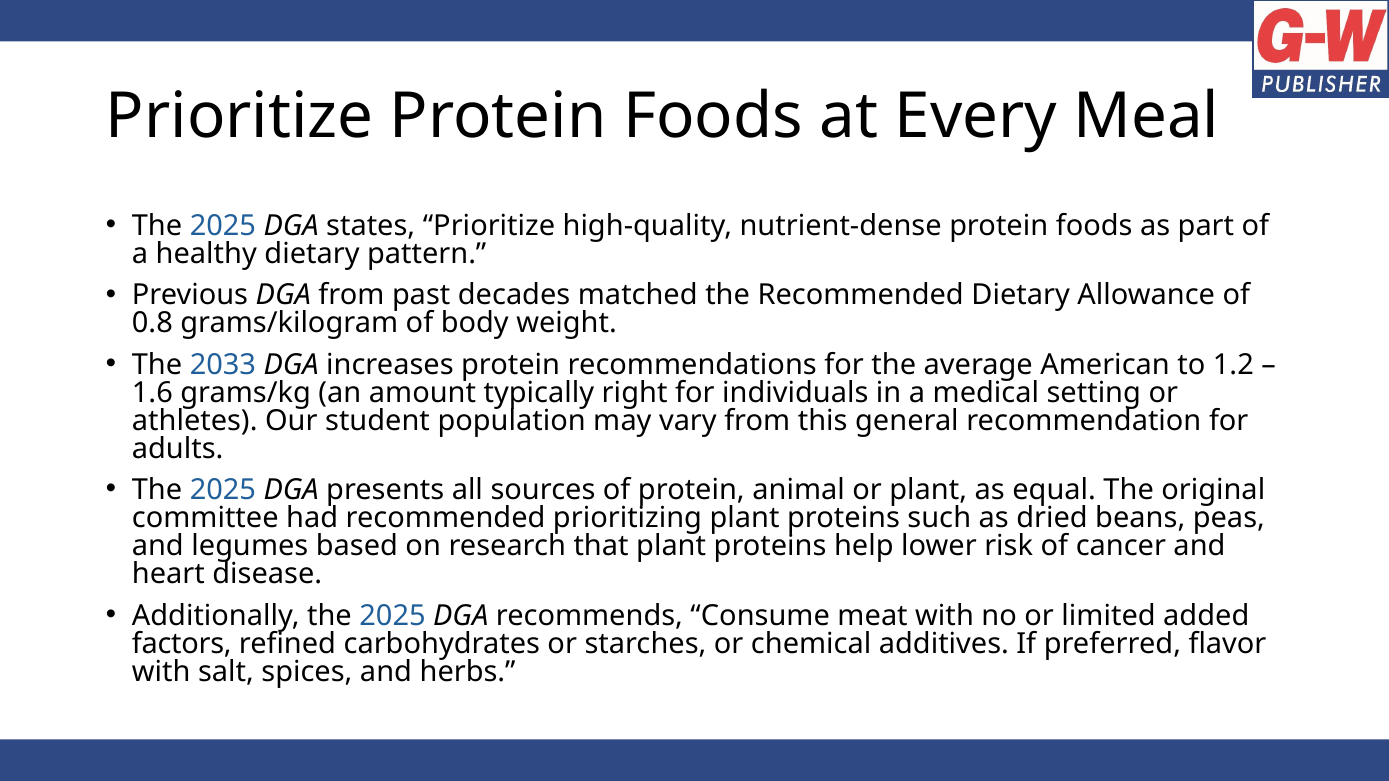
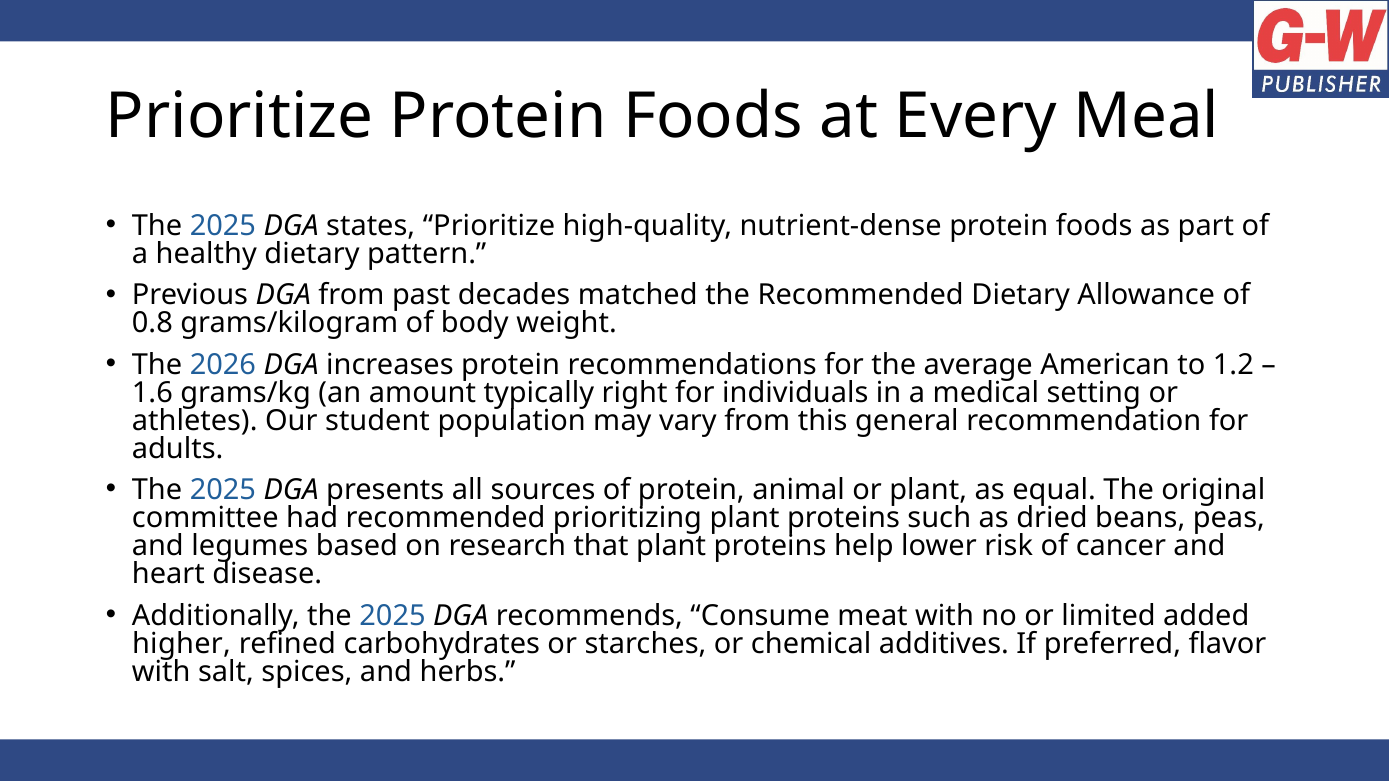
2033: 2033 -> 2026
factors: factors -> higher
